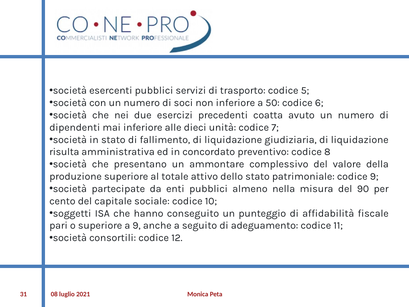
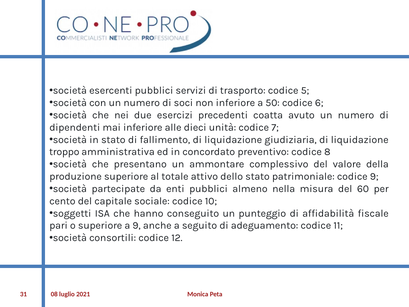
risulta: risulta -> troppo
90: 90 -> 60
